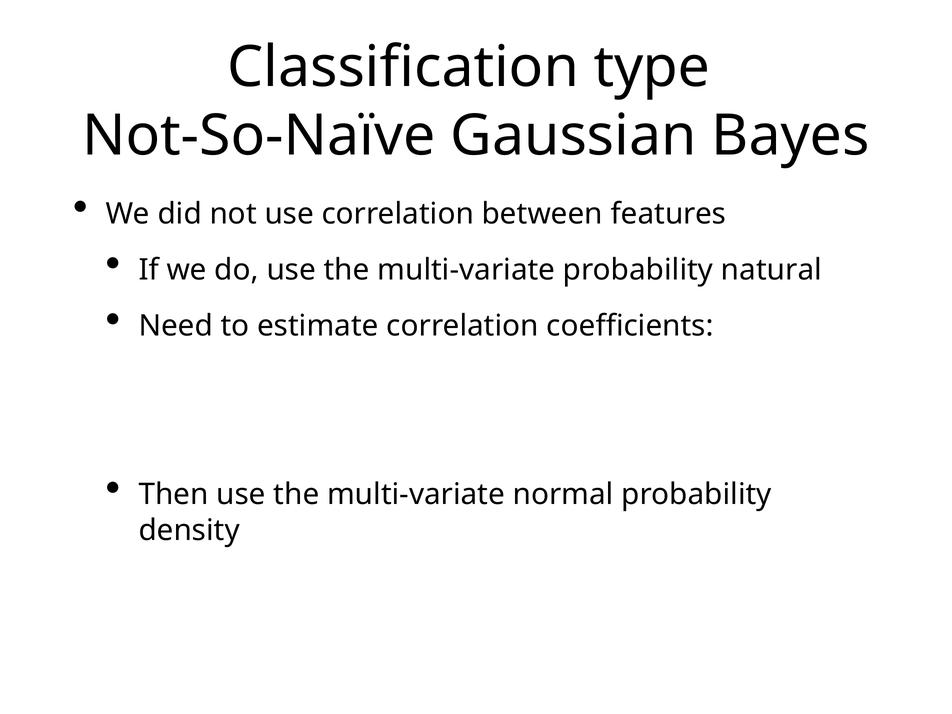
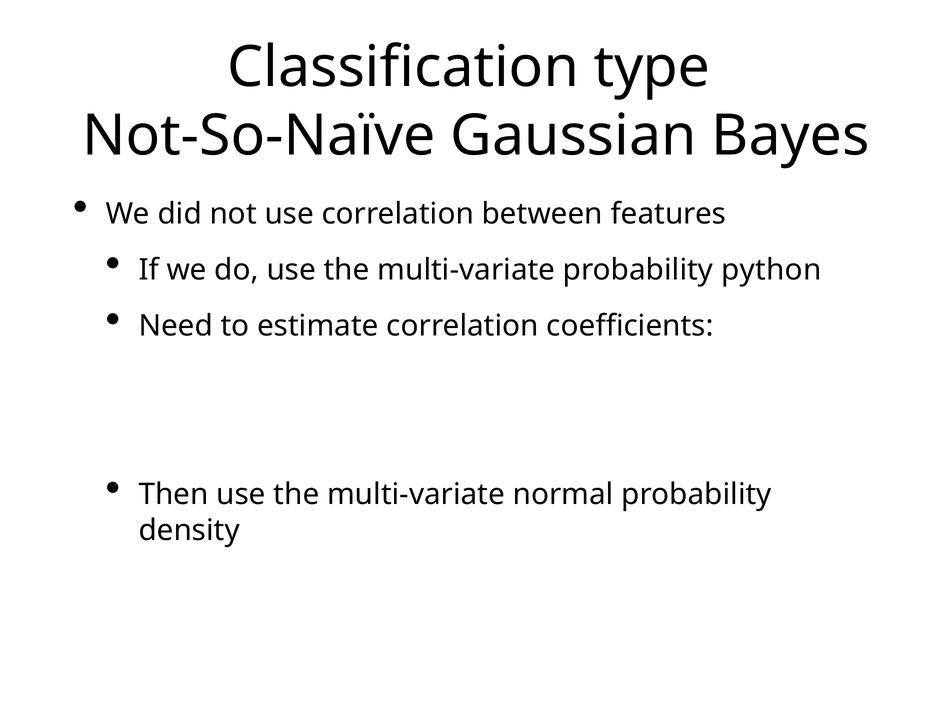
natural: natural -> python
